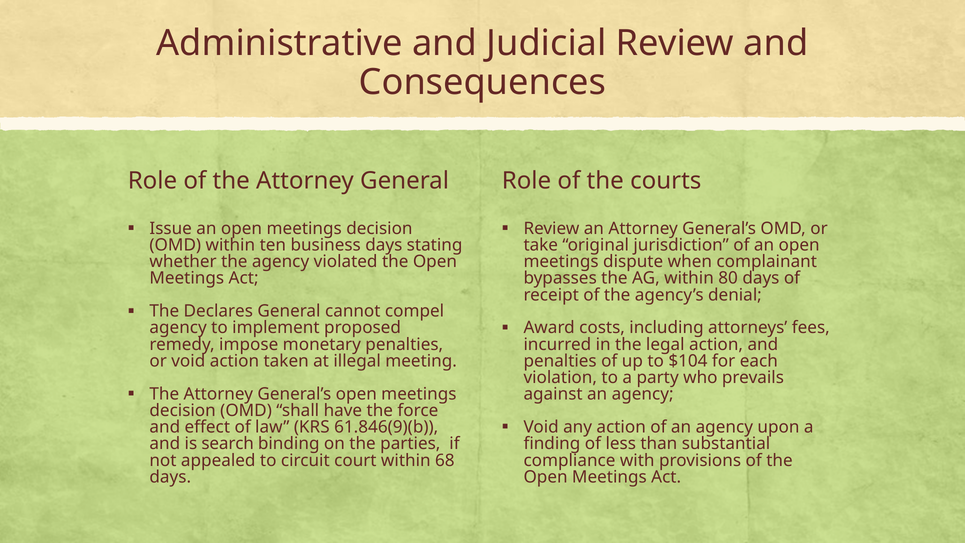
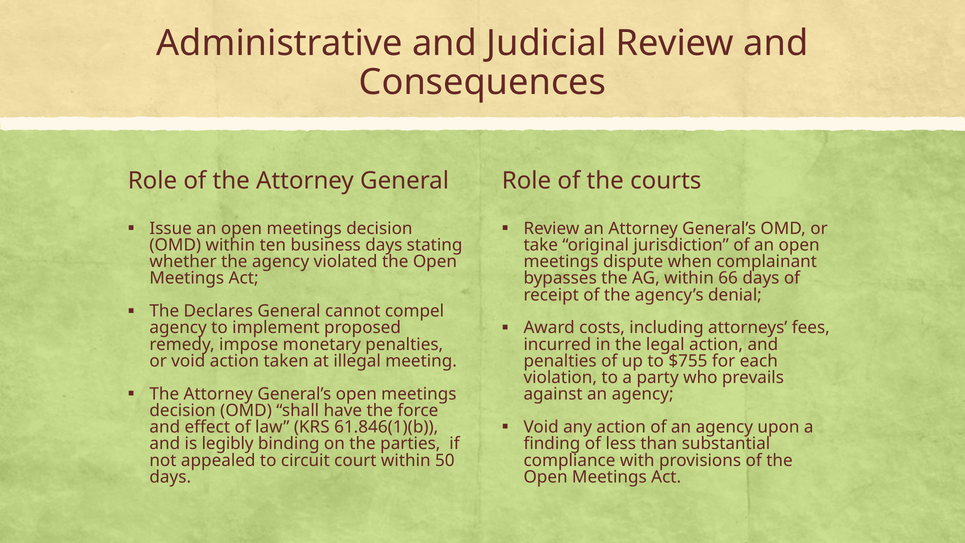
80: 80 -> 66
$104: $104 -> $755
61.846(9)(b: 61.846(9)(b -> 61.846(1)(b
search: search -> legibly
68: 68 -> 50
